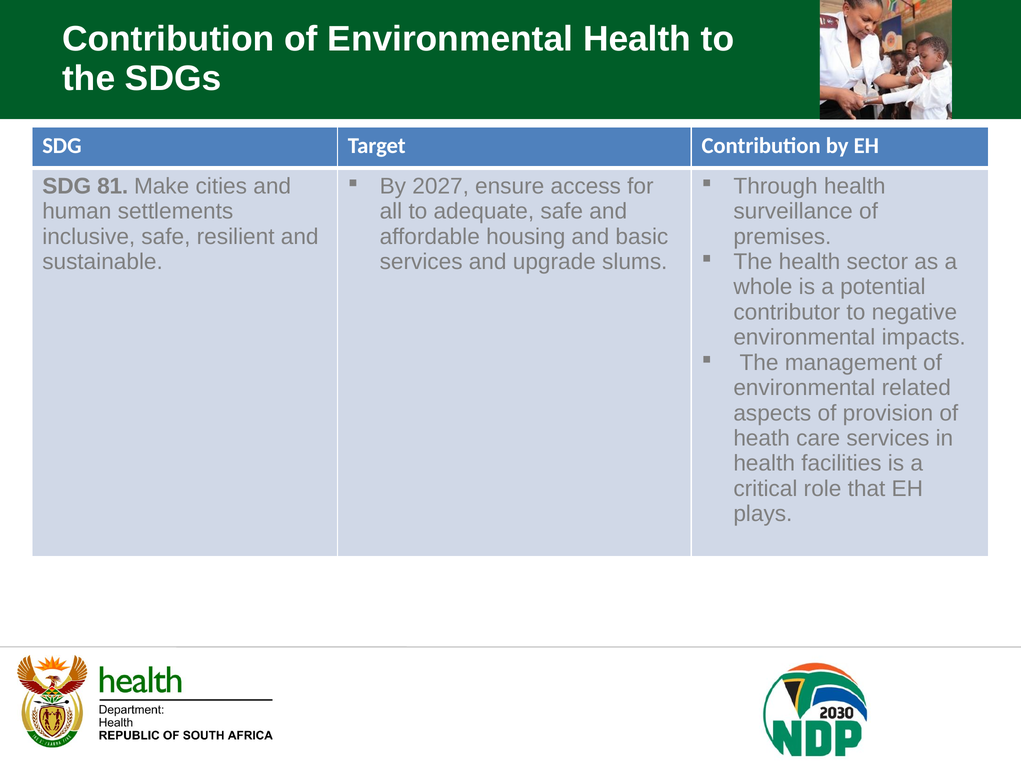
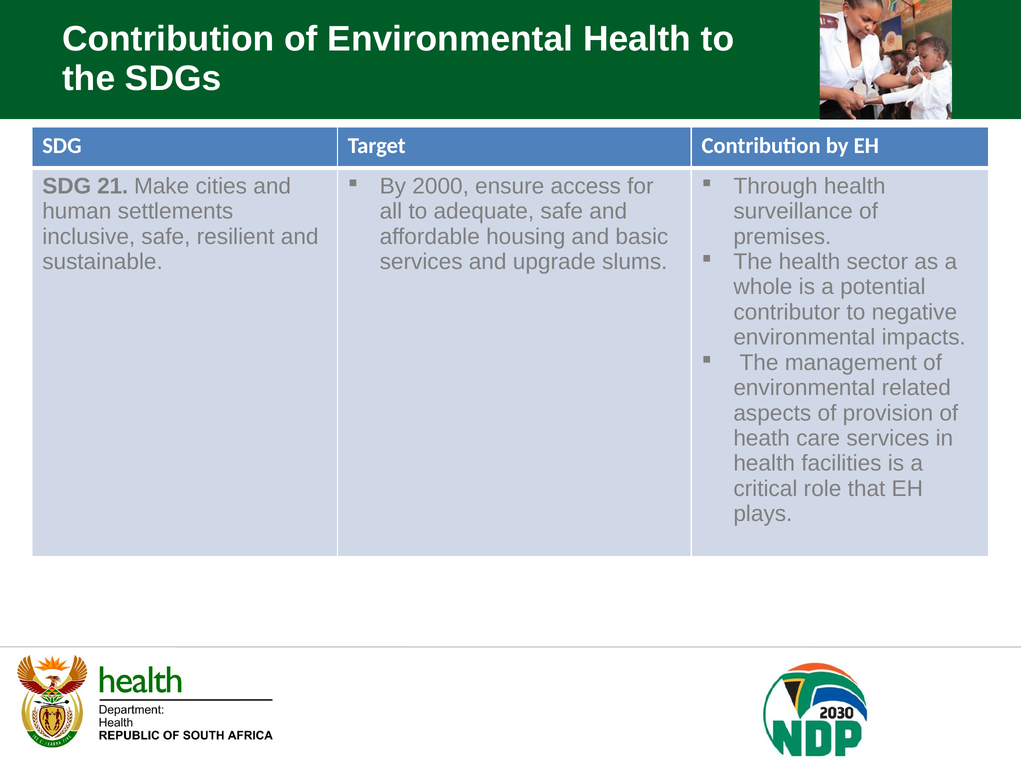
2027: 2027 -> 2000
81: 81 -> 21
